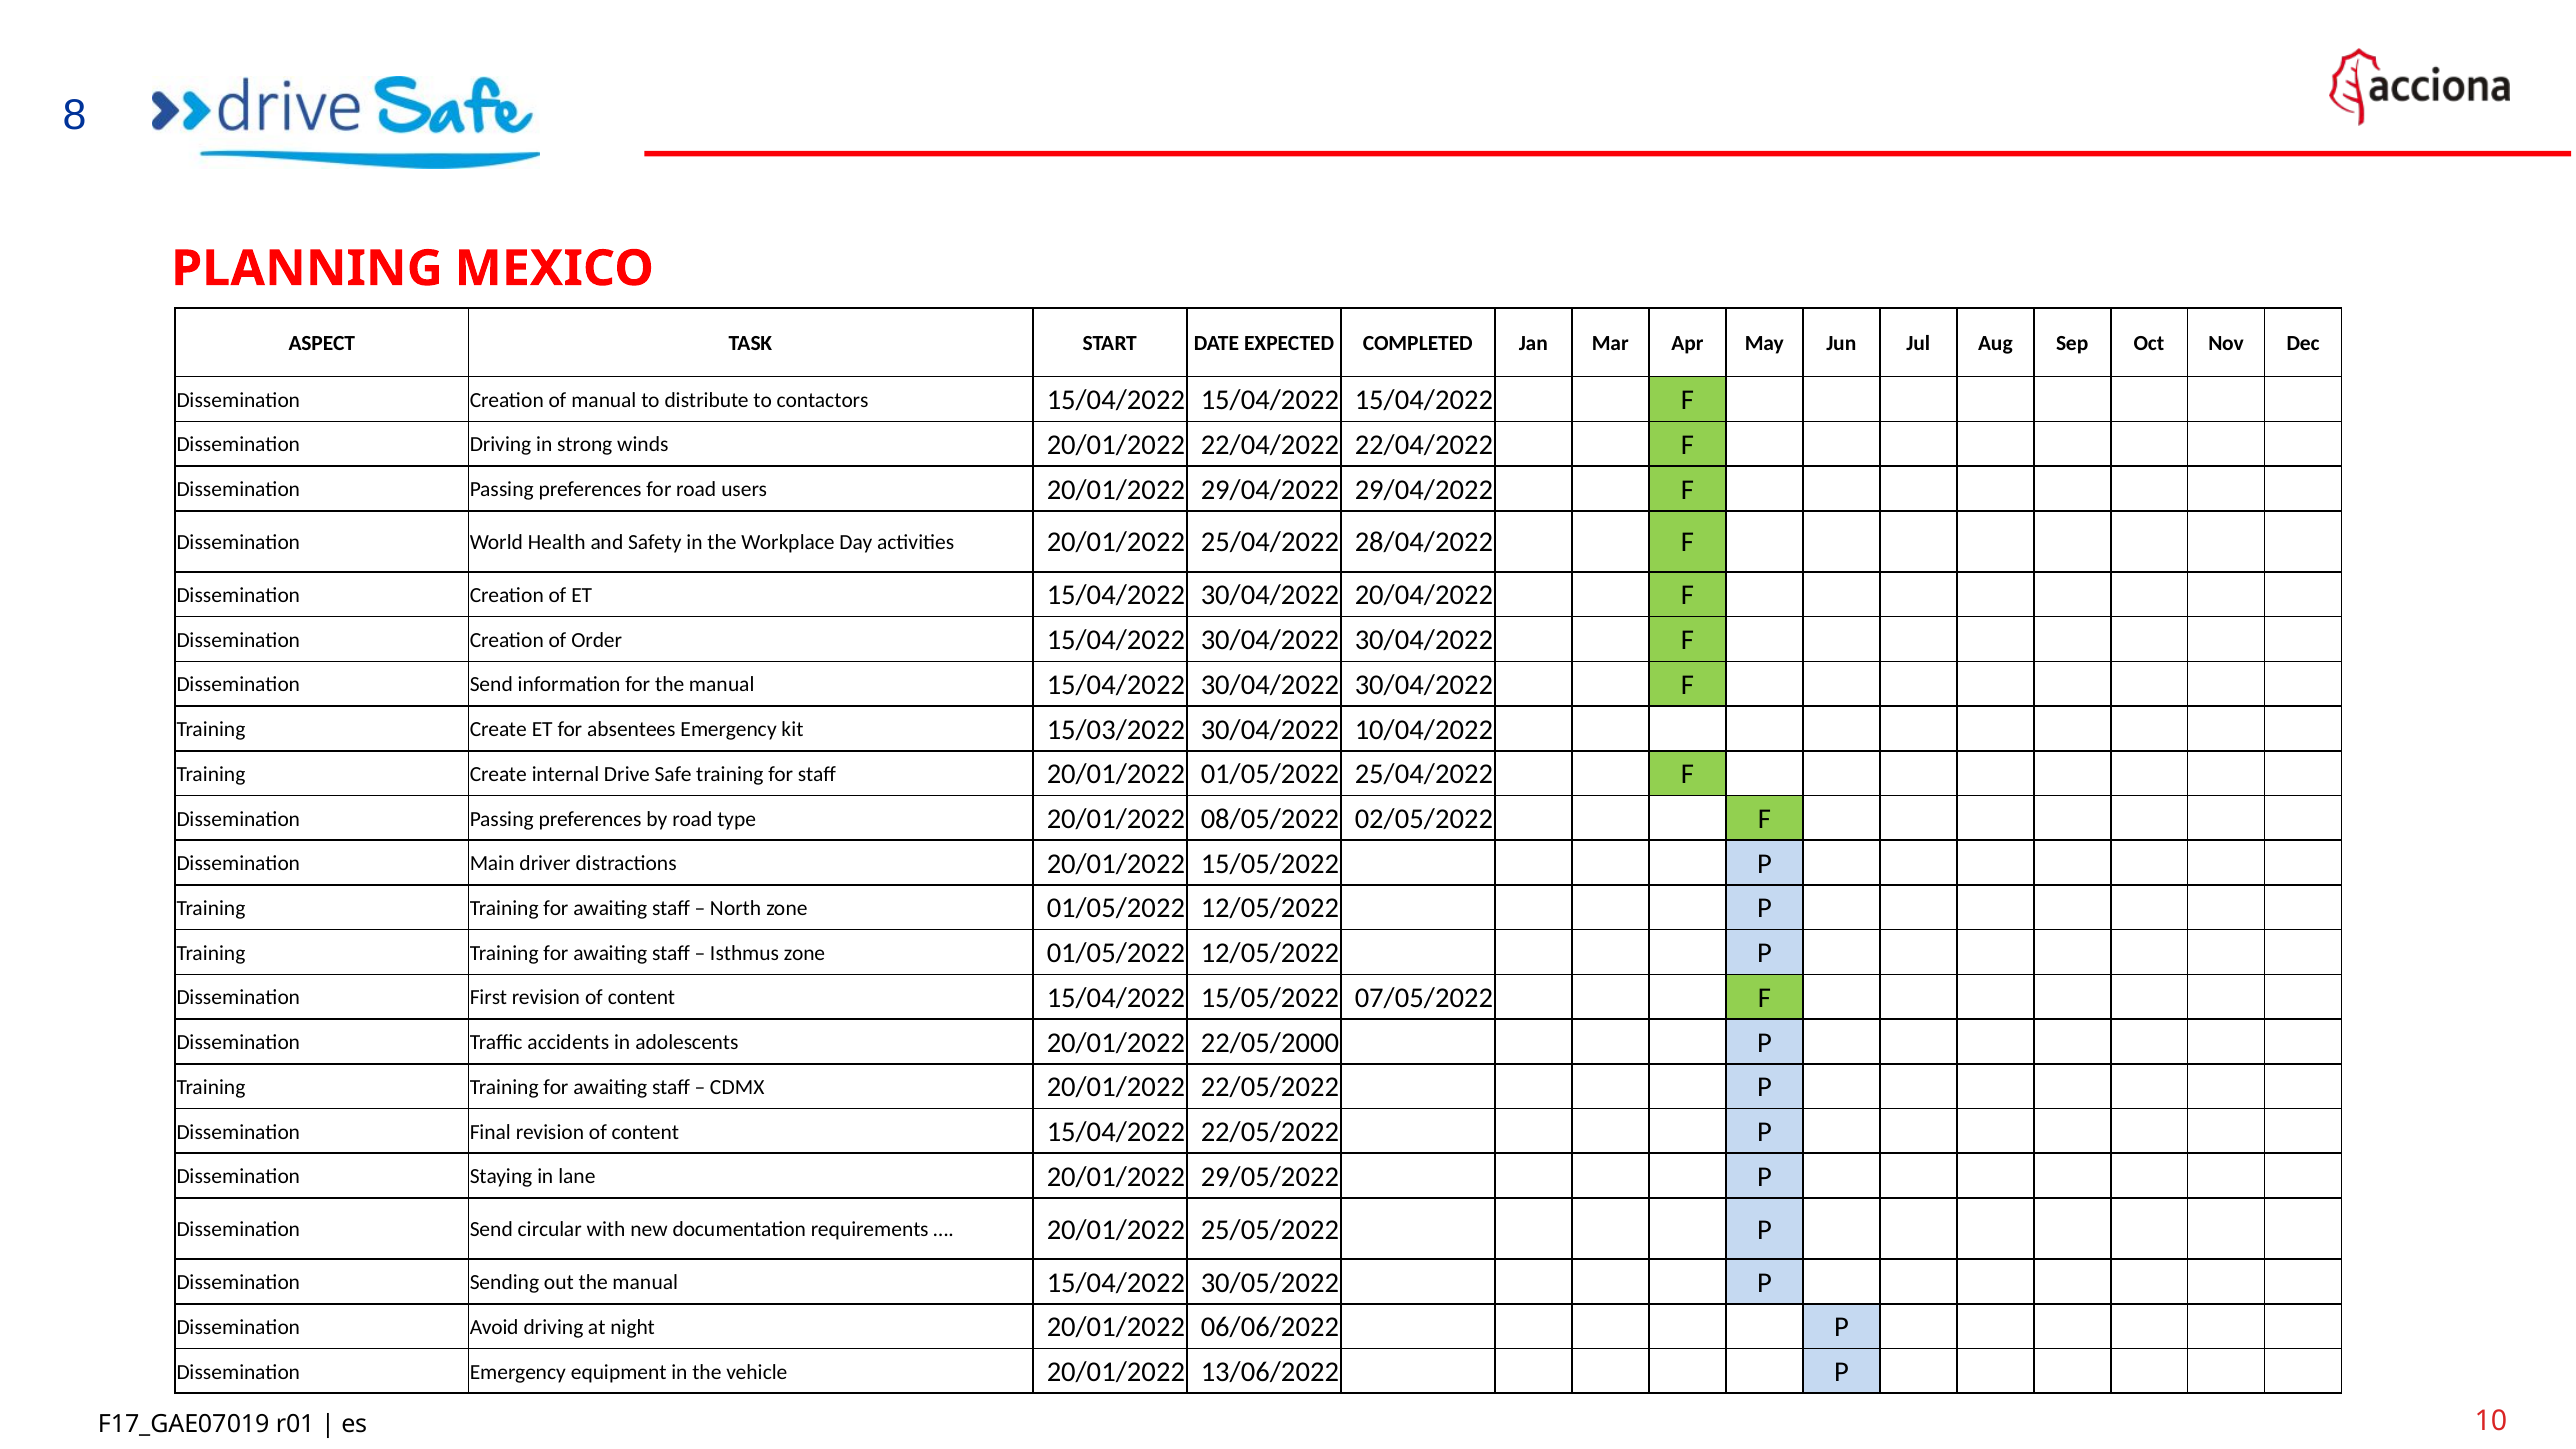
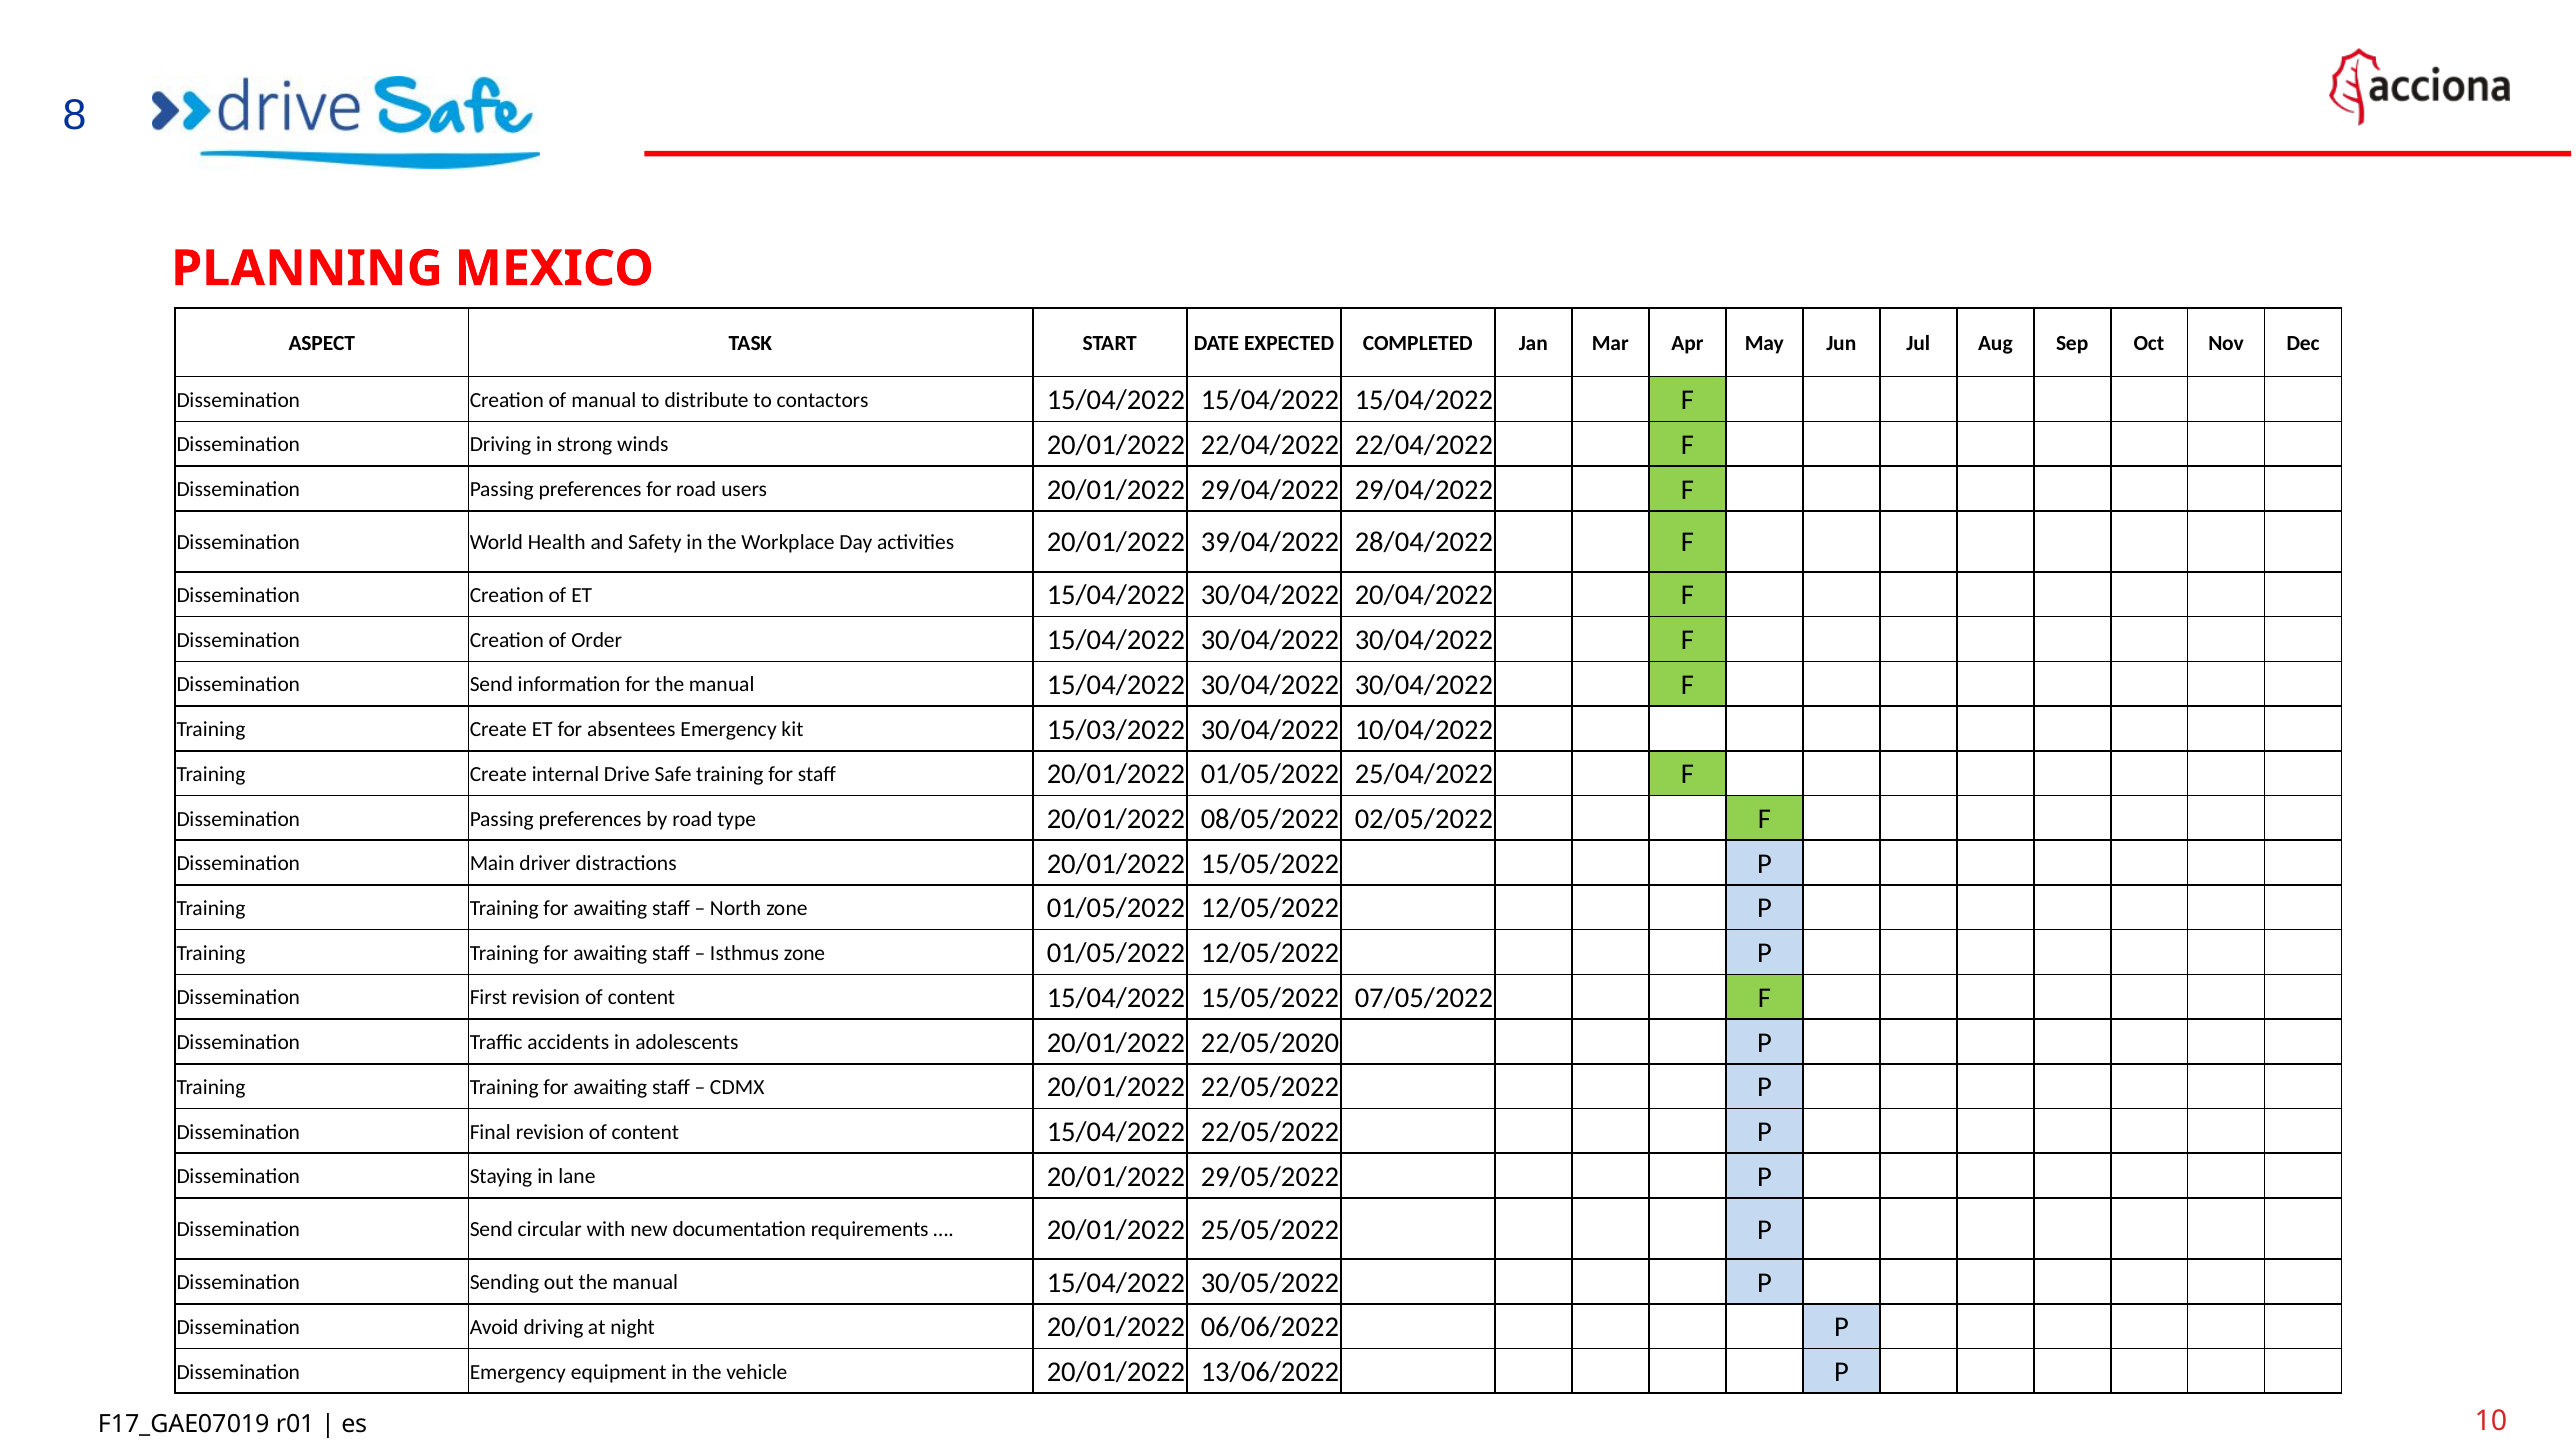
20/01/2022 25/04/2022: 25/04/2022 -> 39/04/2022
22/05/2000: 22/05/2000 -> 22/05/2020
